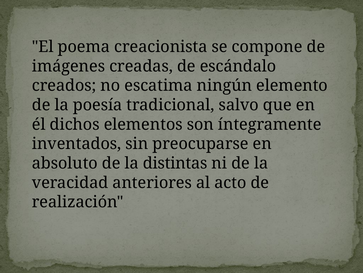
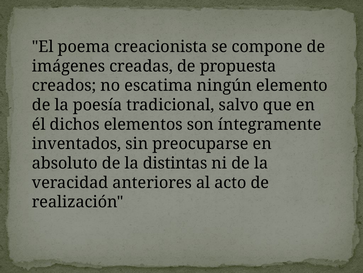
escándalo: escándalo -> propuesta
